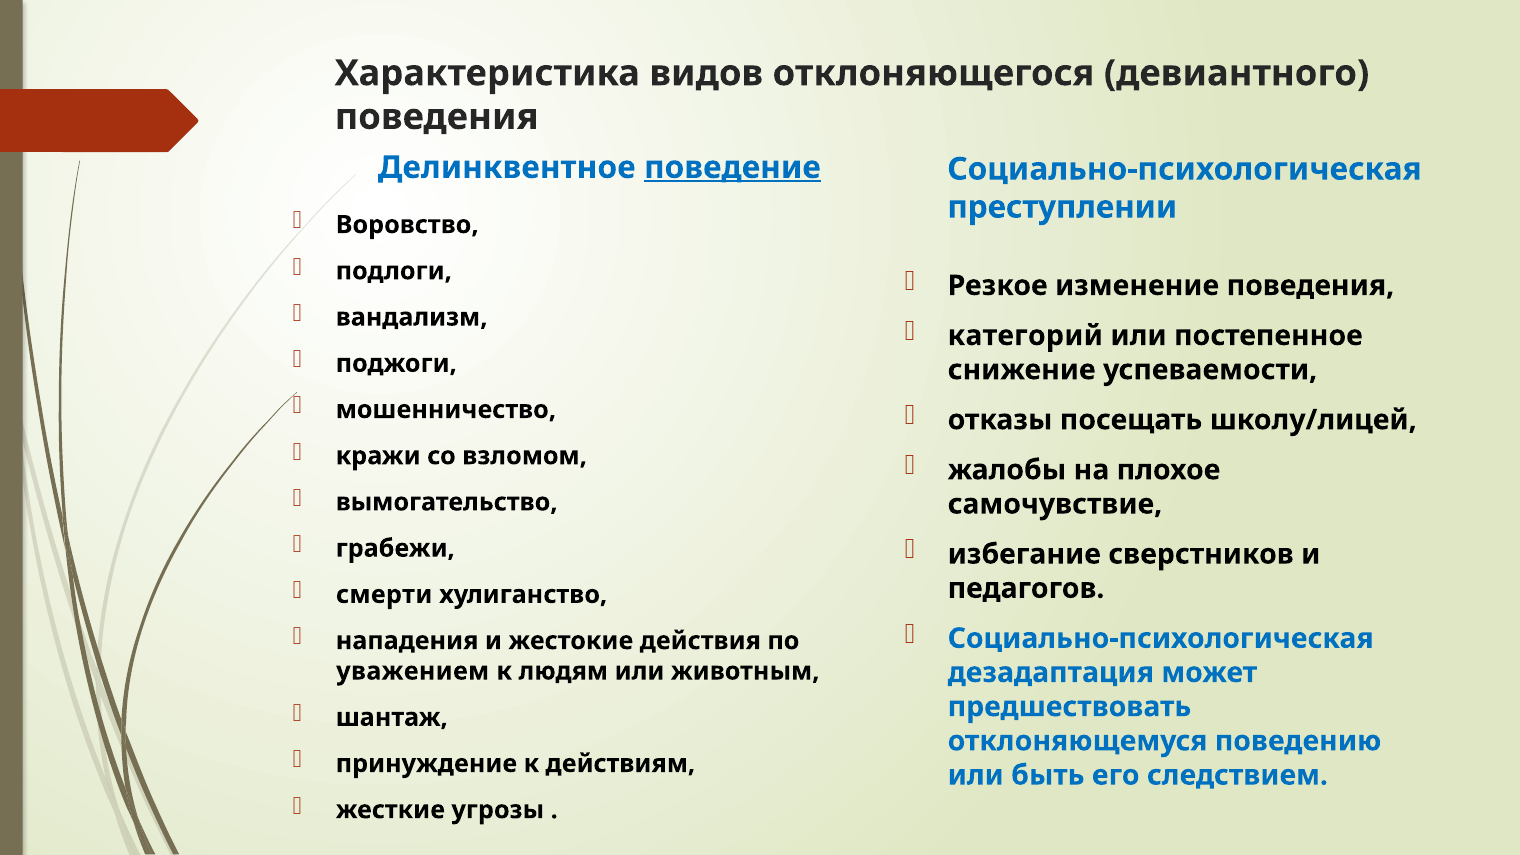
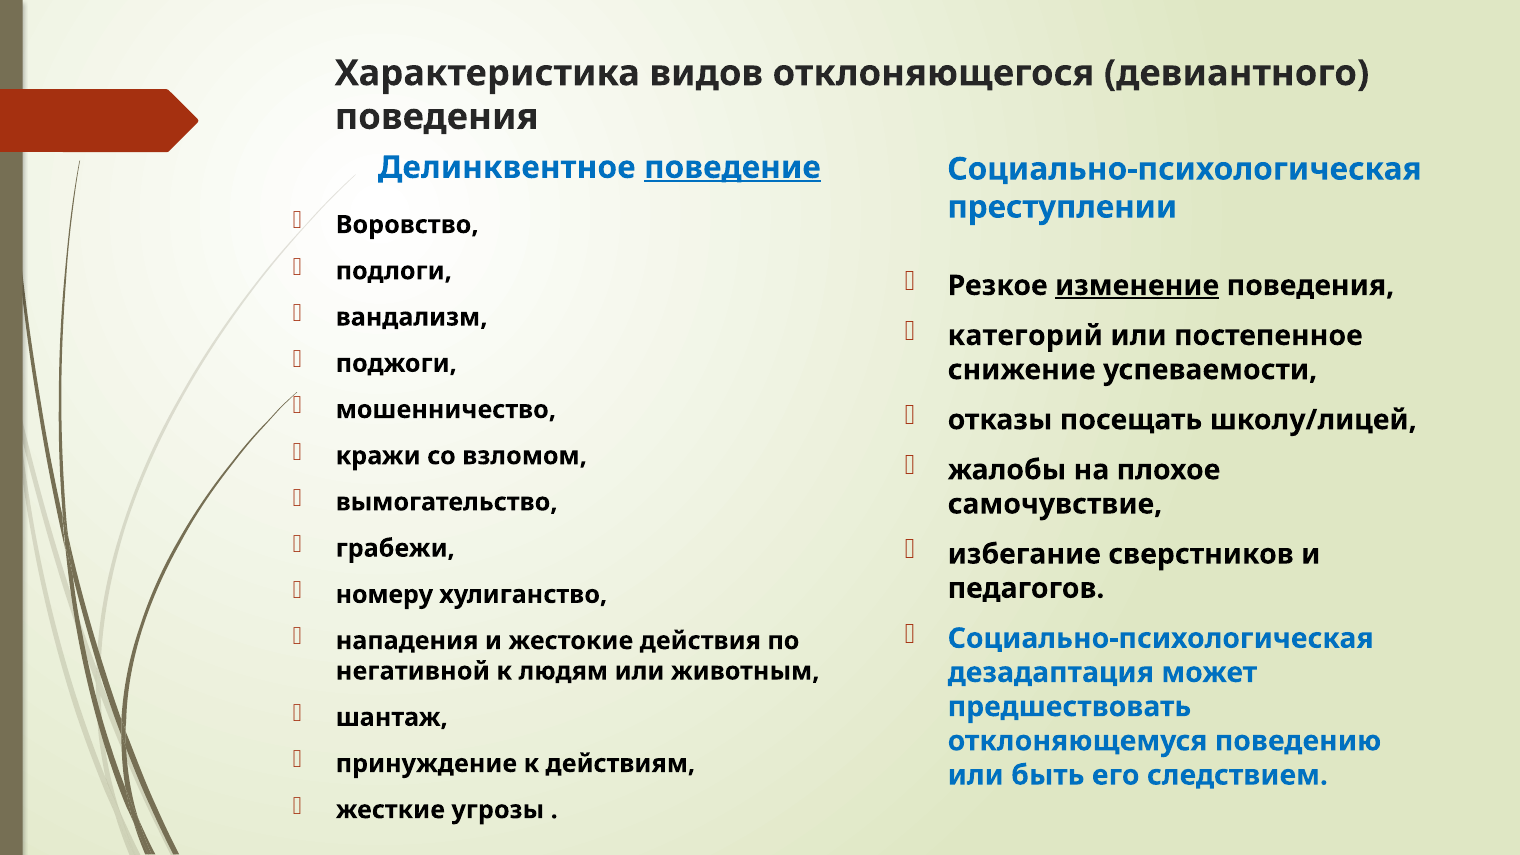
изменение underline: none -> present
смерти: смерти -> номеру
уважением: уважением -> негативной
